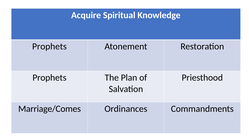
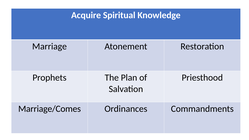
Prophets at (49, 46): Prophets -> Marriage
